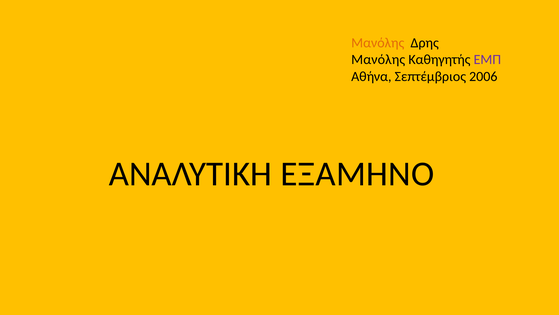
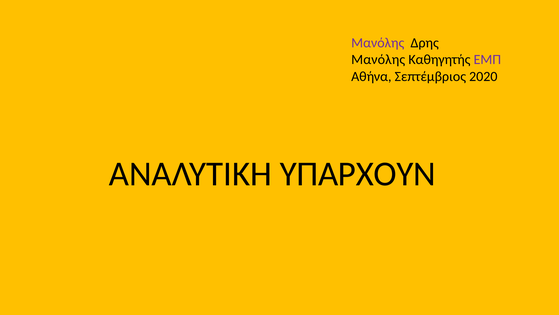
Μανόλης at (378, 43) colour: orange -> purple
2006: 2006 -> 2020
ΕΞΑΜΗΝΟ: ΕΞΑΜΗΝΟ -> ΥΠΑΡΧΟΥΝ
